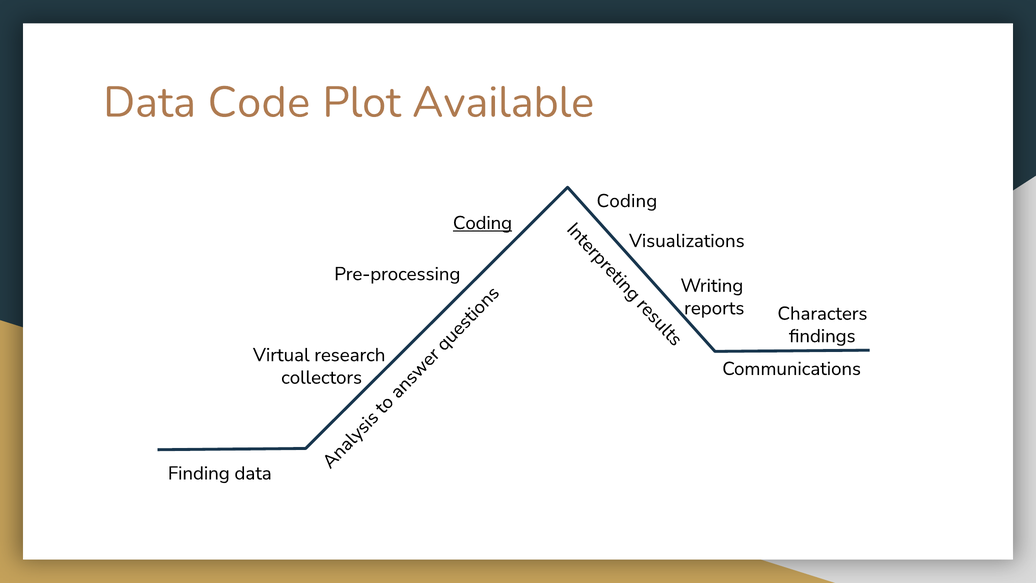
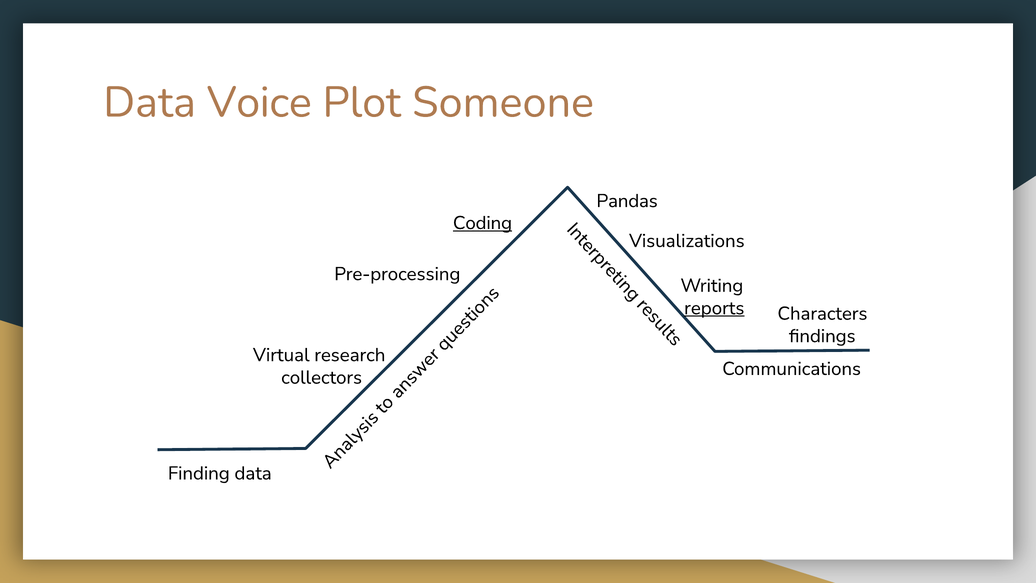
Code: Code -> Voice
Available: Available -> Someone
Coding at (627, 201): Coding -> Pandas
reports underline: none -> present
